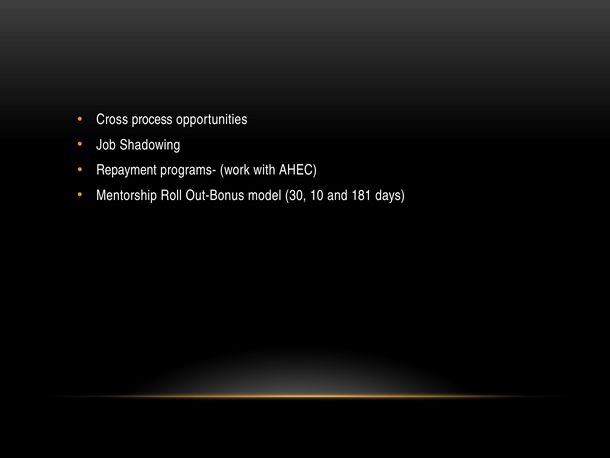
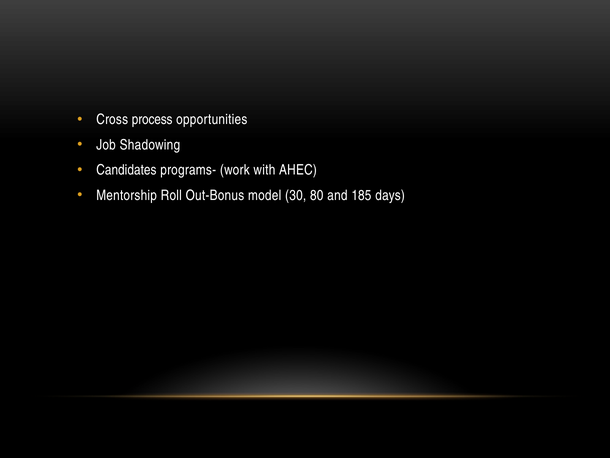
Repayment: Repayment -> Candidates
10: 10 -> 80
181: 181 -> 185
